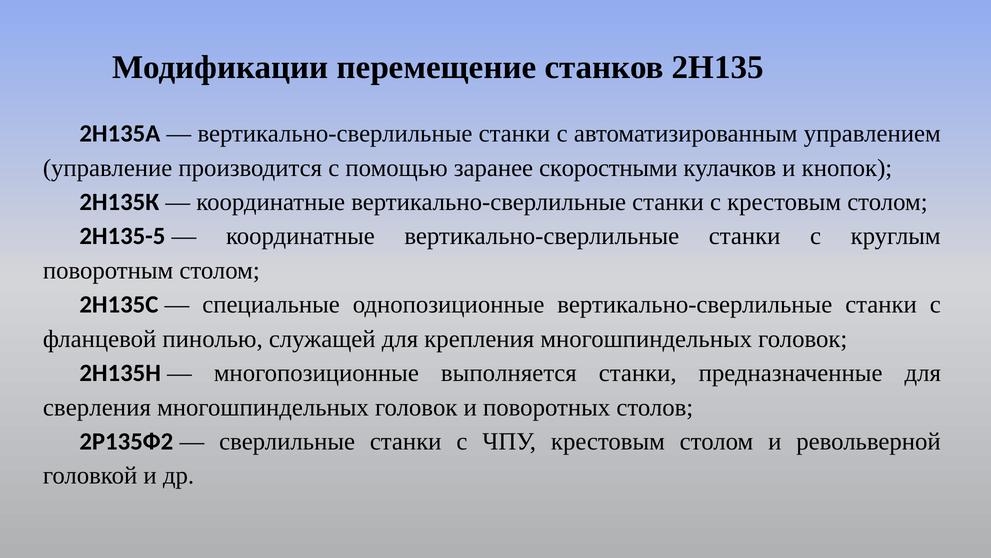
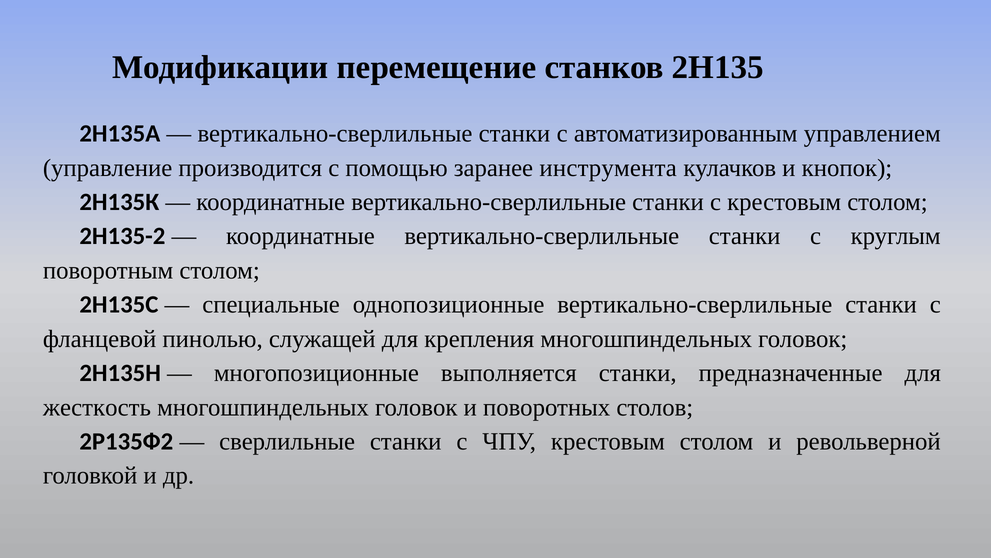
скоростными: скоростными -> инструмента
2Н135-5: 2Н135-5 -> 2Н135-2
сверления: сверления -> жесткость
